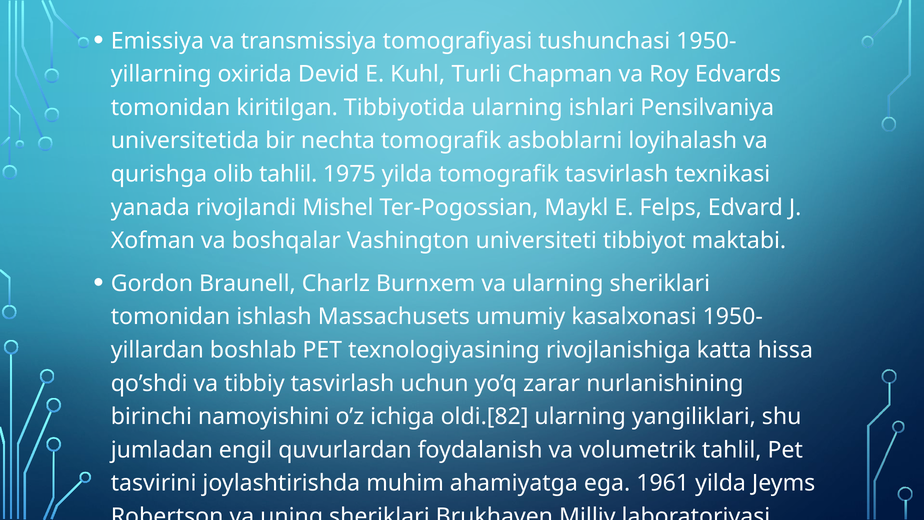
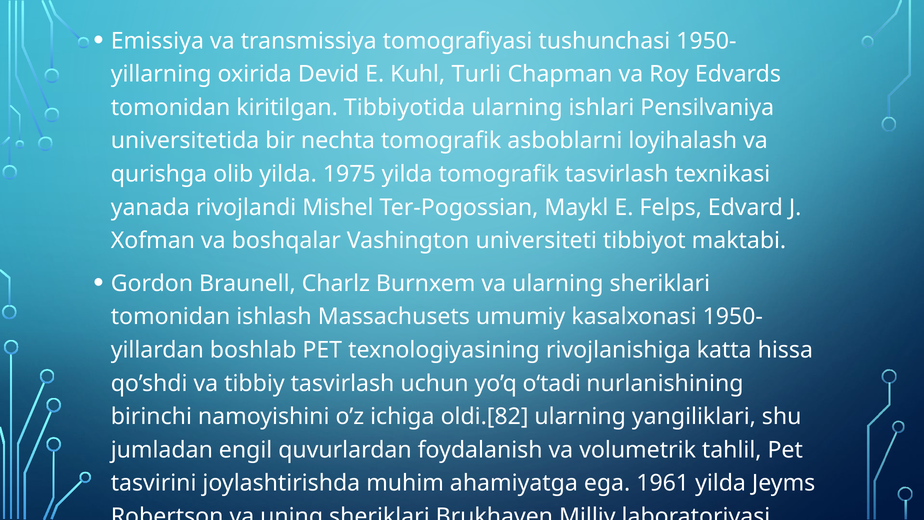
olib tahlil: tahlil -> yilda
zarar: zarar -> oʻtadi
